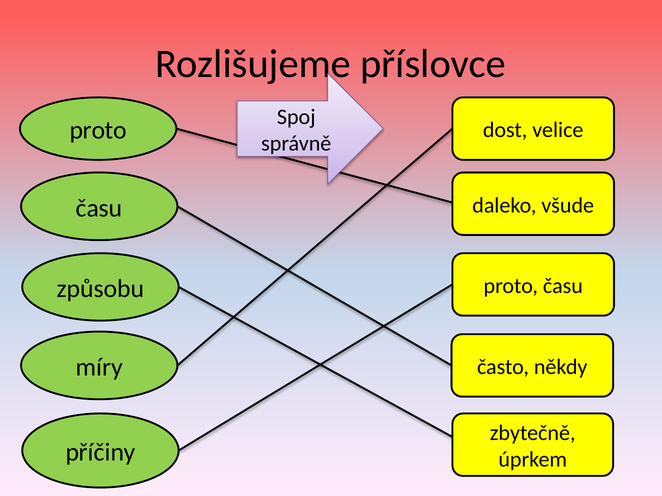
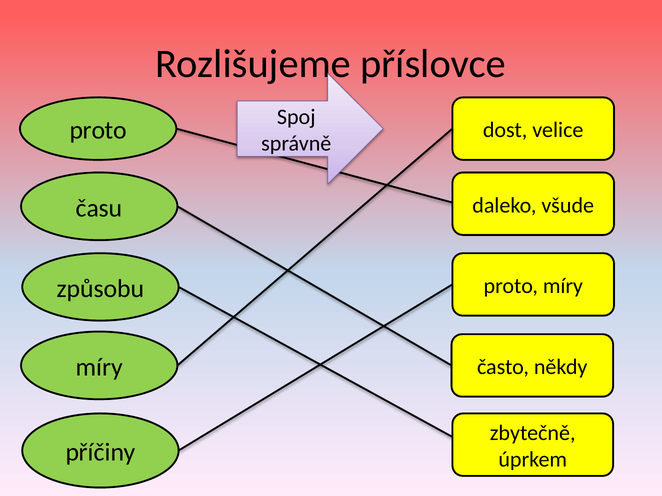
proto času: času -> míry
